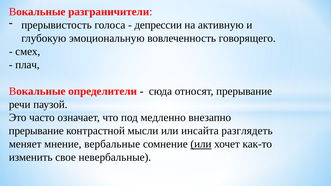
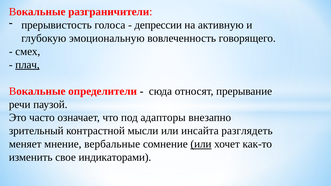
плач underline: none -> present
медленно: медленно -> адапторы
прерывание at (36, 131): прерывание -> зрительный
невербальные: невербальные -> индикаторами
